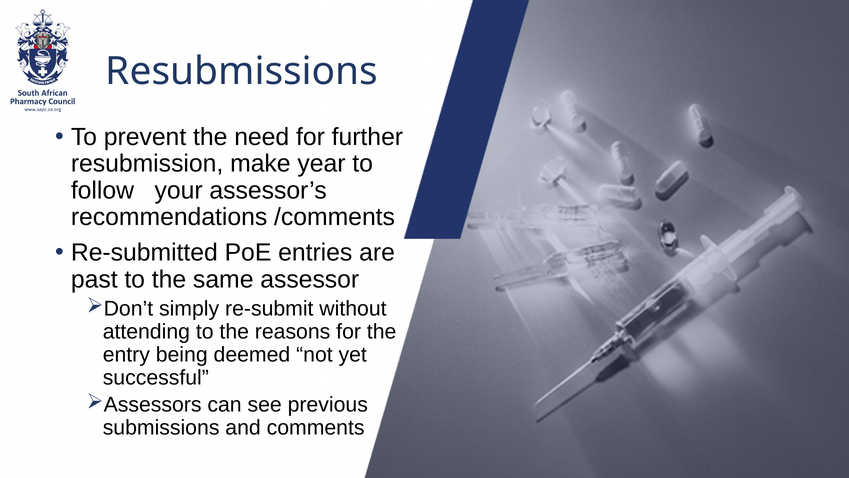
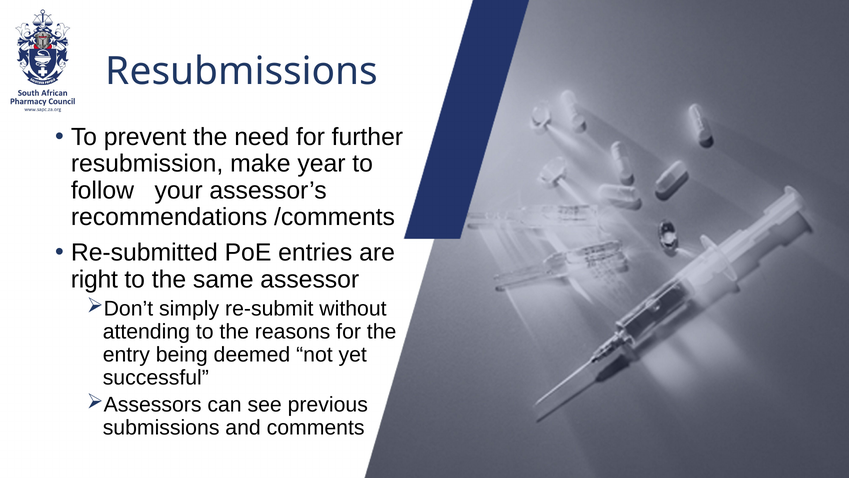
past: past -> right
